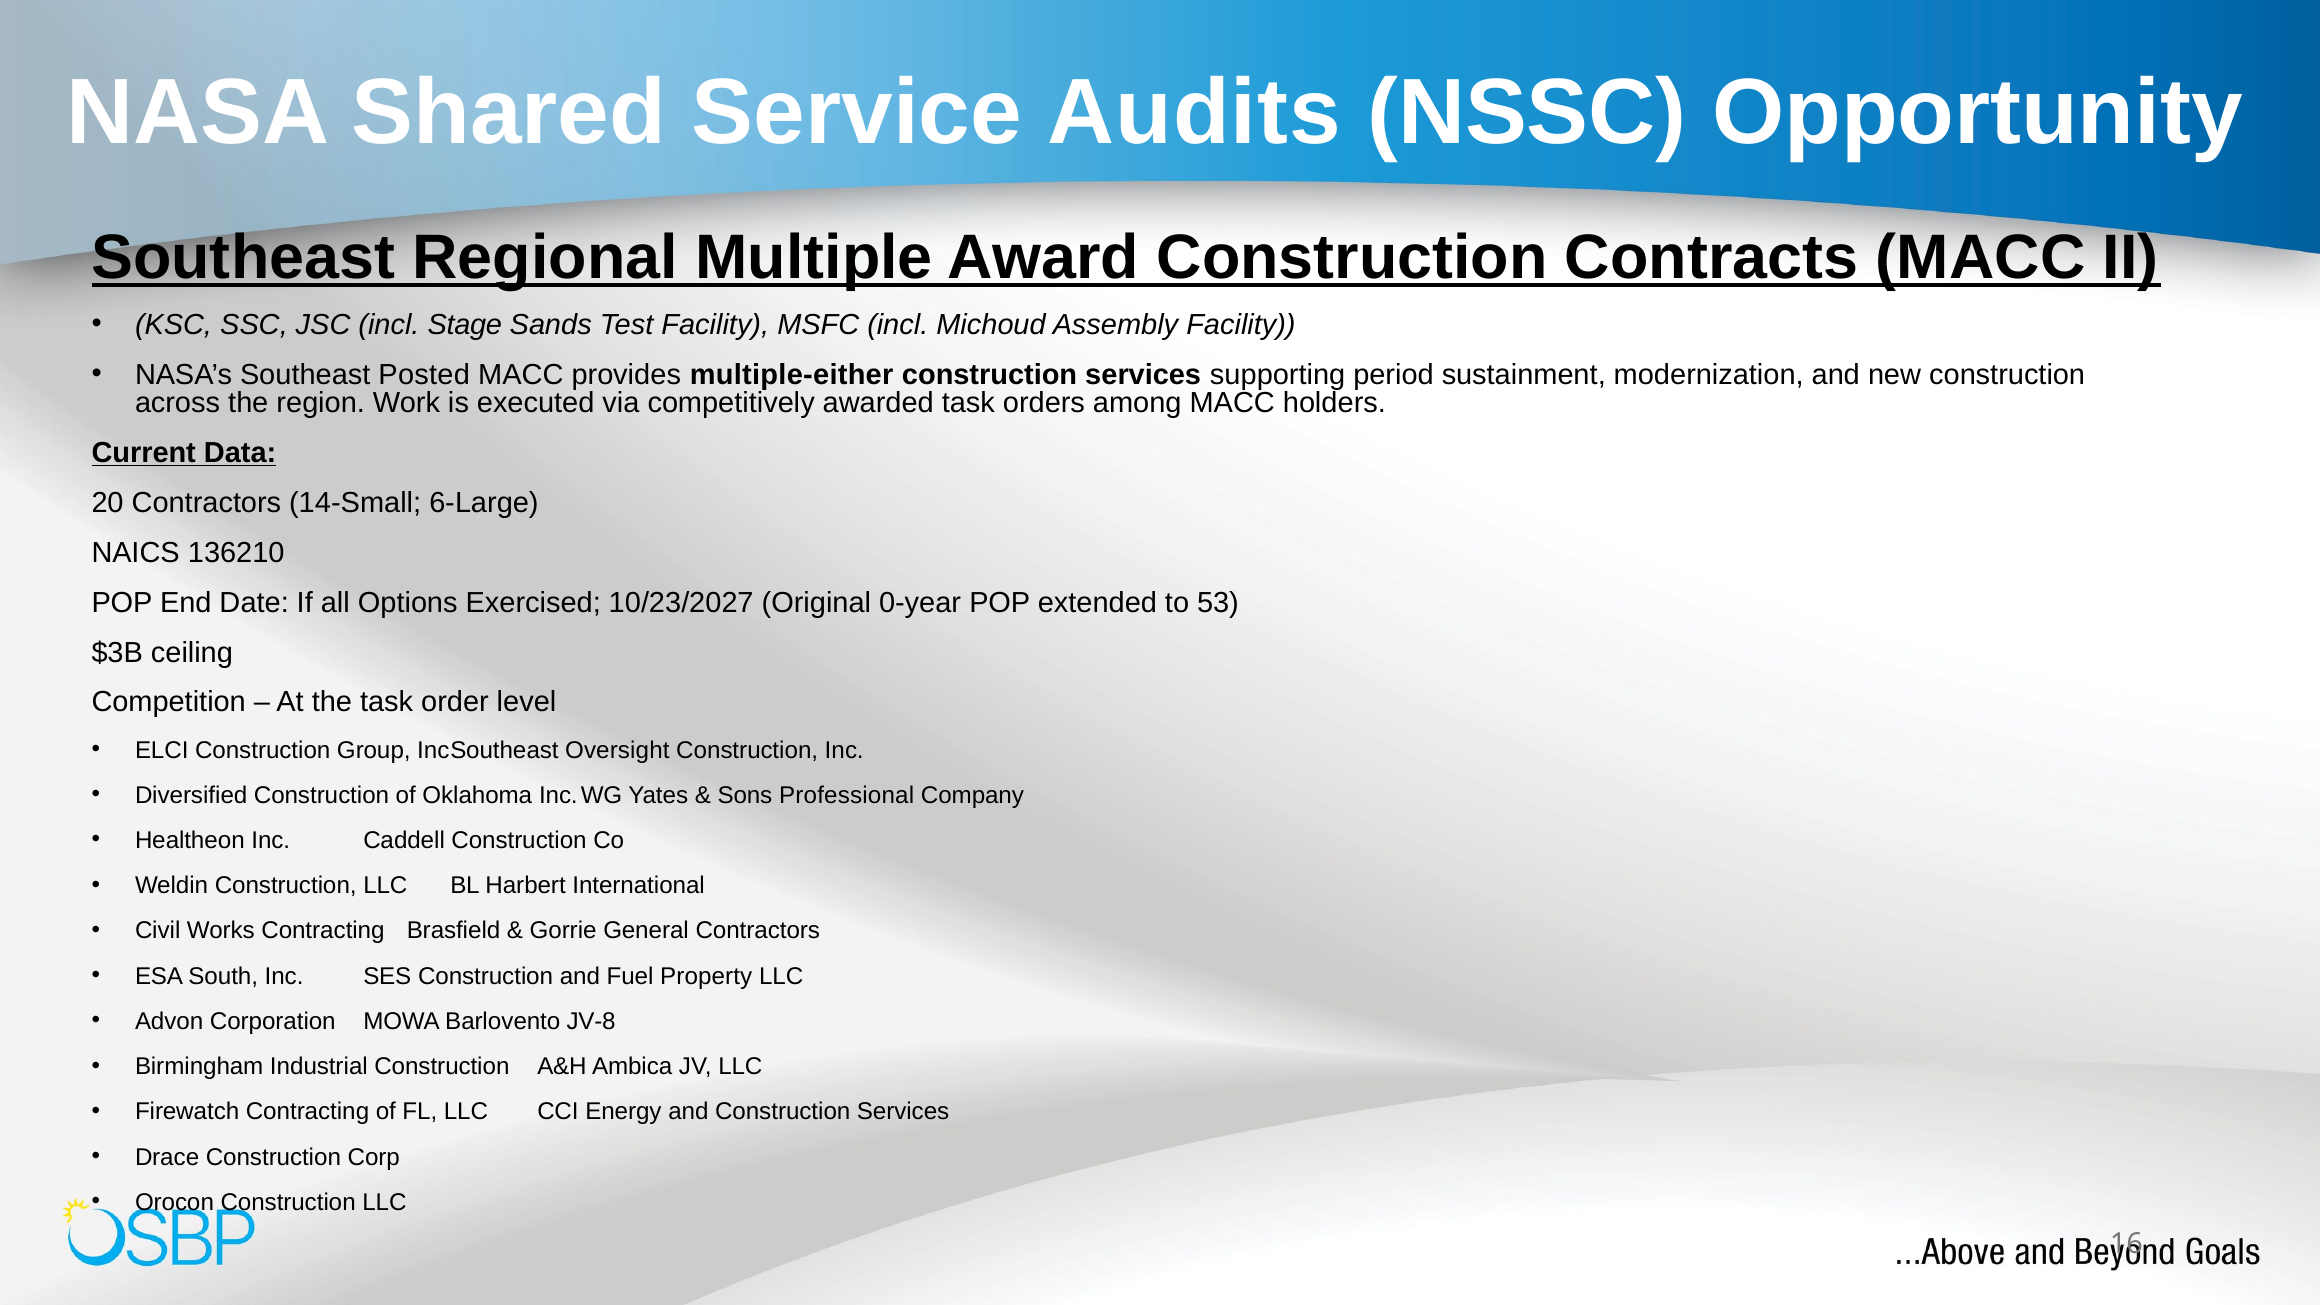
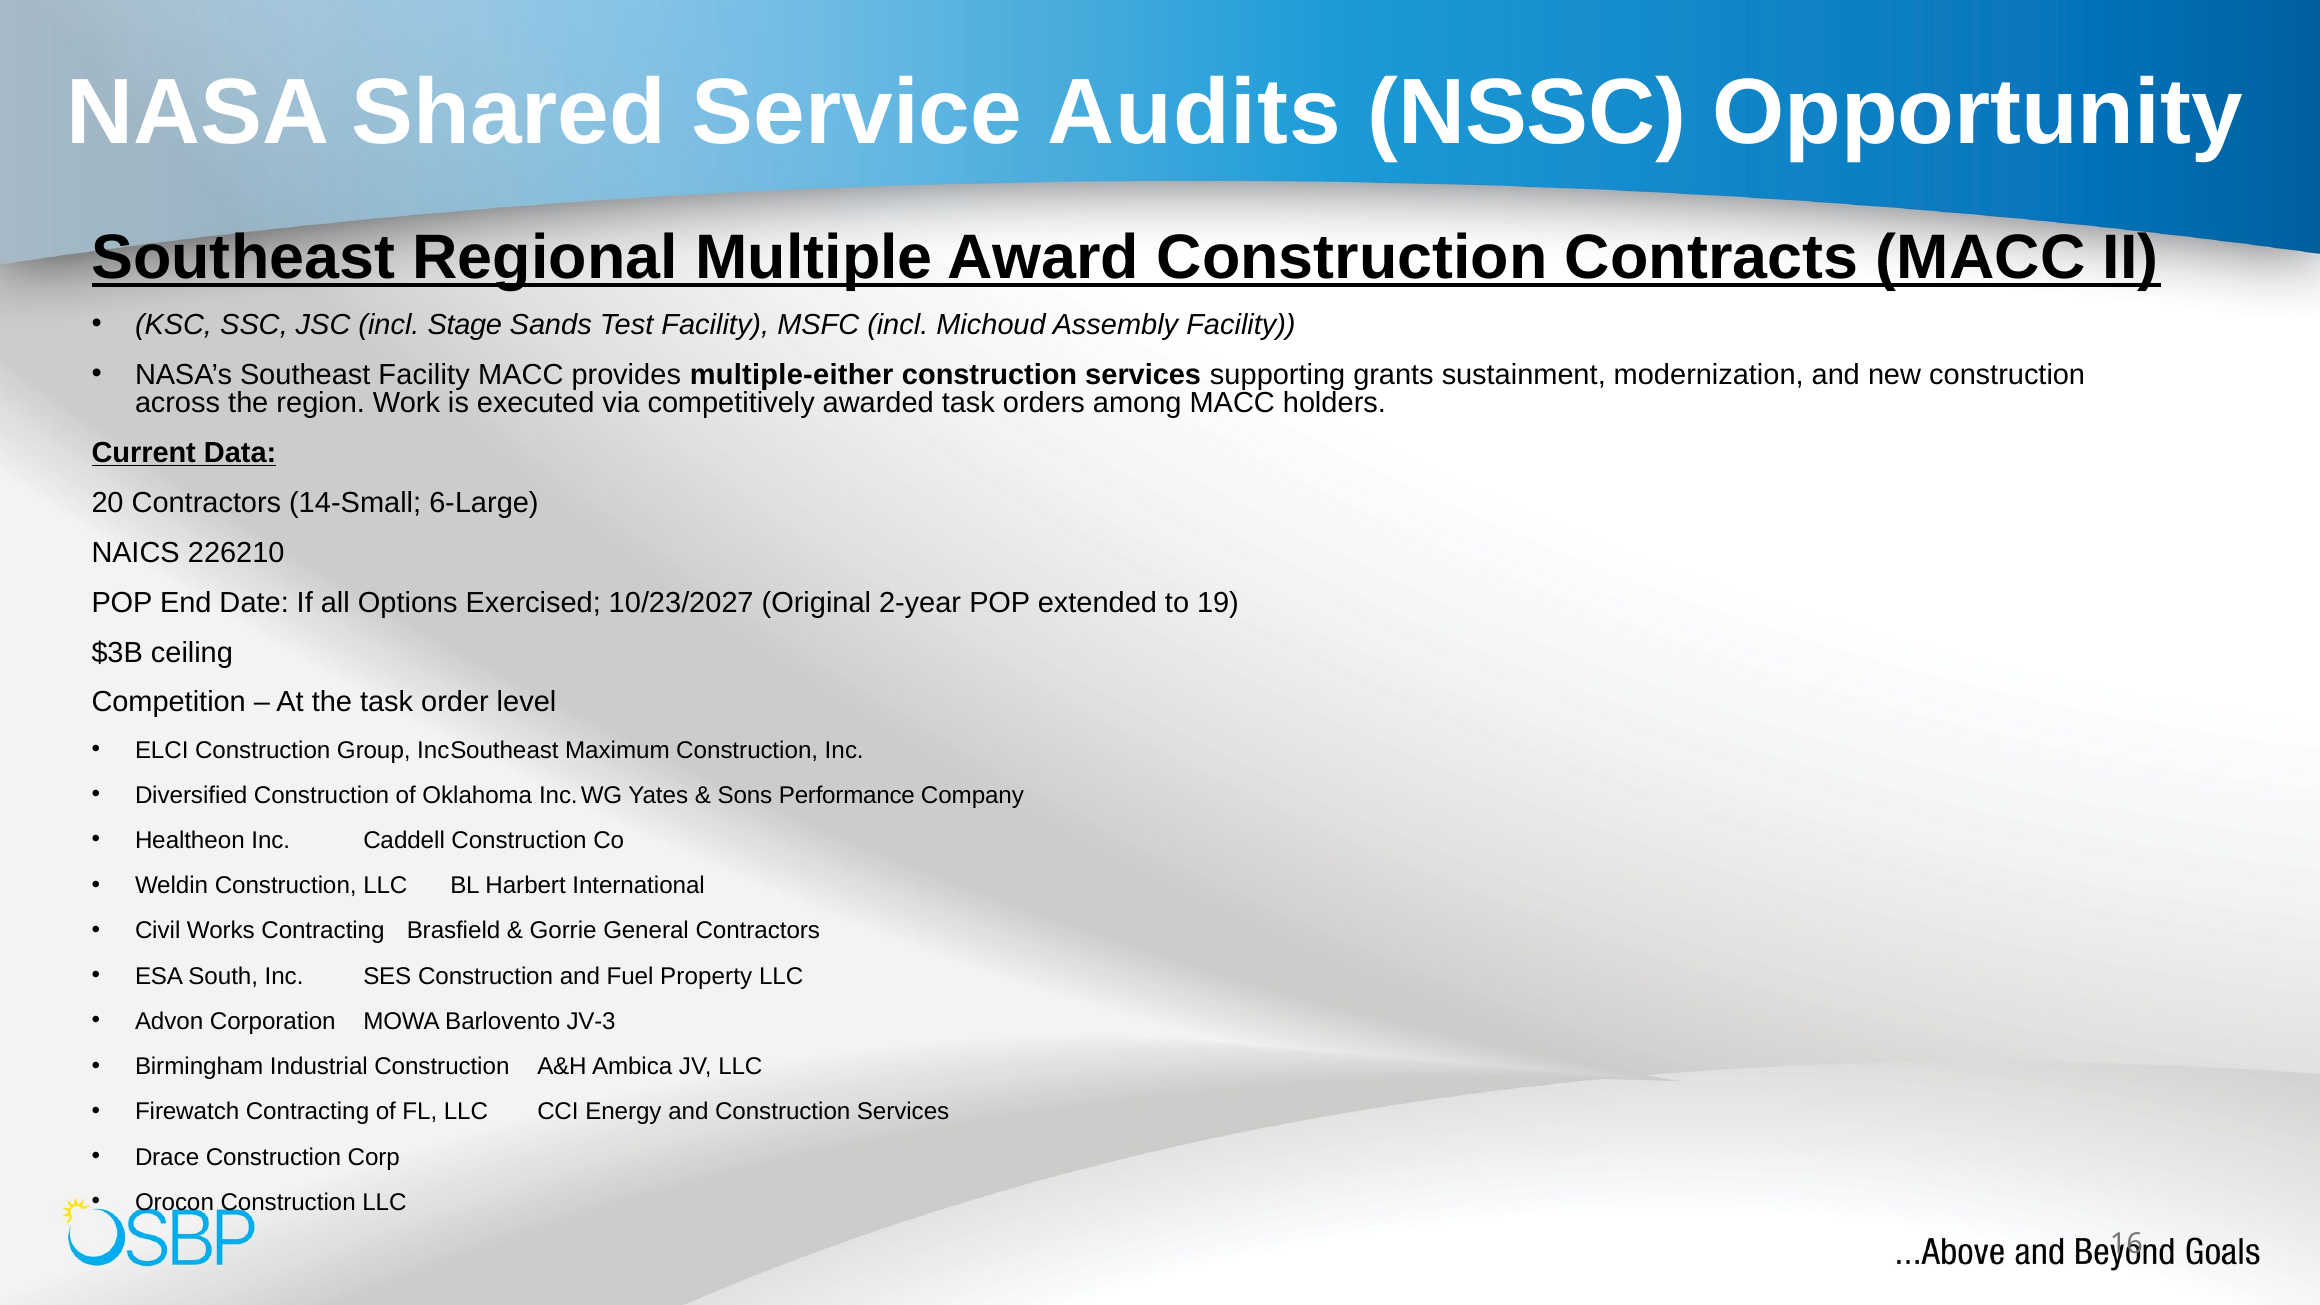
Southeast Posted: Posted -> Facility
period: period -> grants
136210: 136210 -> 226210
0-year: 0-year -> 2-year
53: 53 -> 19
Oversight: Oversight -> Maximum
Professional: Professional -> Performance
JV-8: JV-8 -> JV-3
